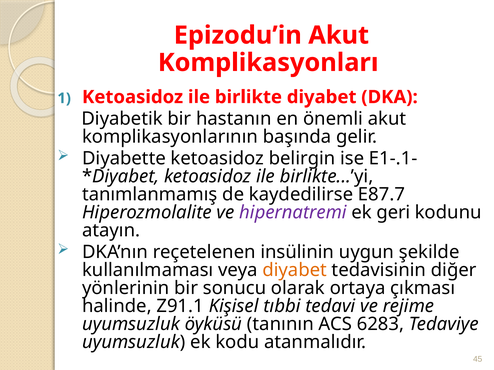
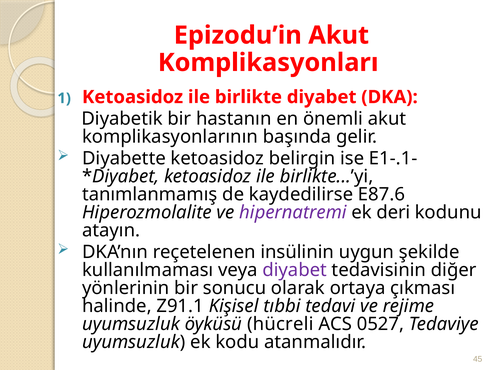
E87.7: E87.7 -> E87.6
geri: geri -> deri
diyabet at (295, 271) colour: orange -> purple
tanının: tanının -> hücreli
6283: 6283 -> 0527
